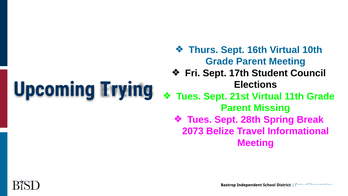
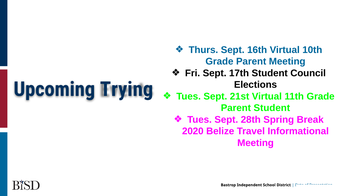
Parent Missing: Missing -> Student
2073: 2073 -> 2020
